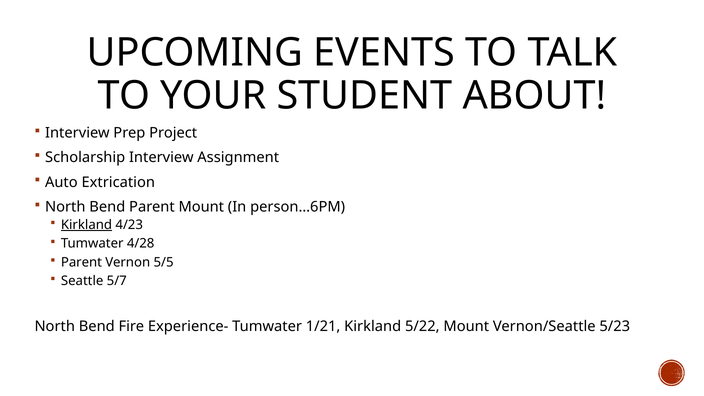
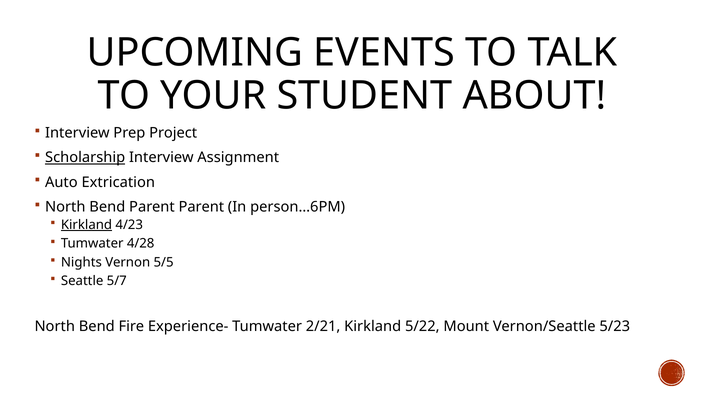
Scholarship underline: none -> present
Parent Mount: Mount -> Parent
Parent at (81, 262): Parent -> Nights
1/21: 1/21 -> 2/21
